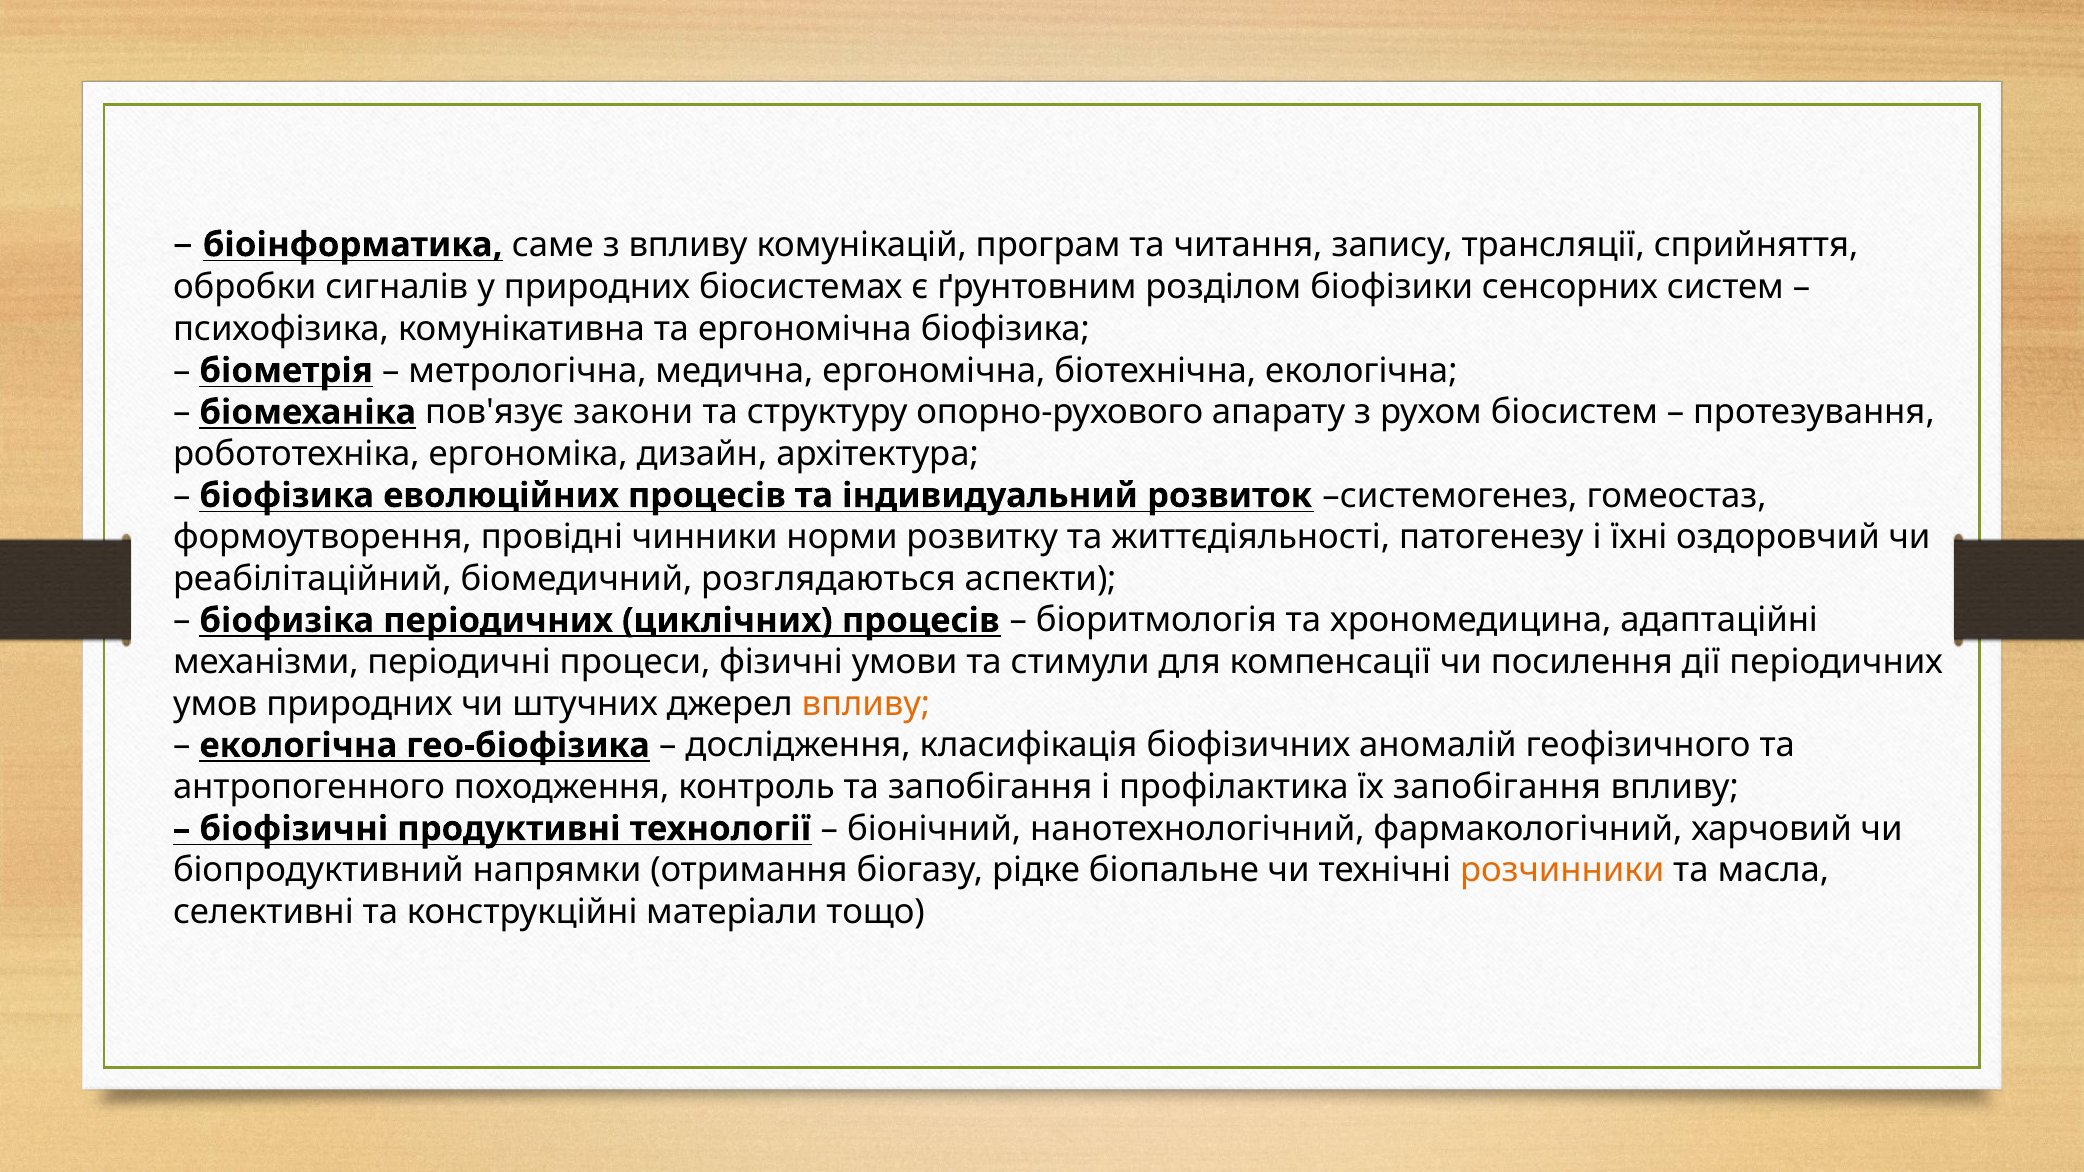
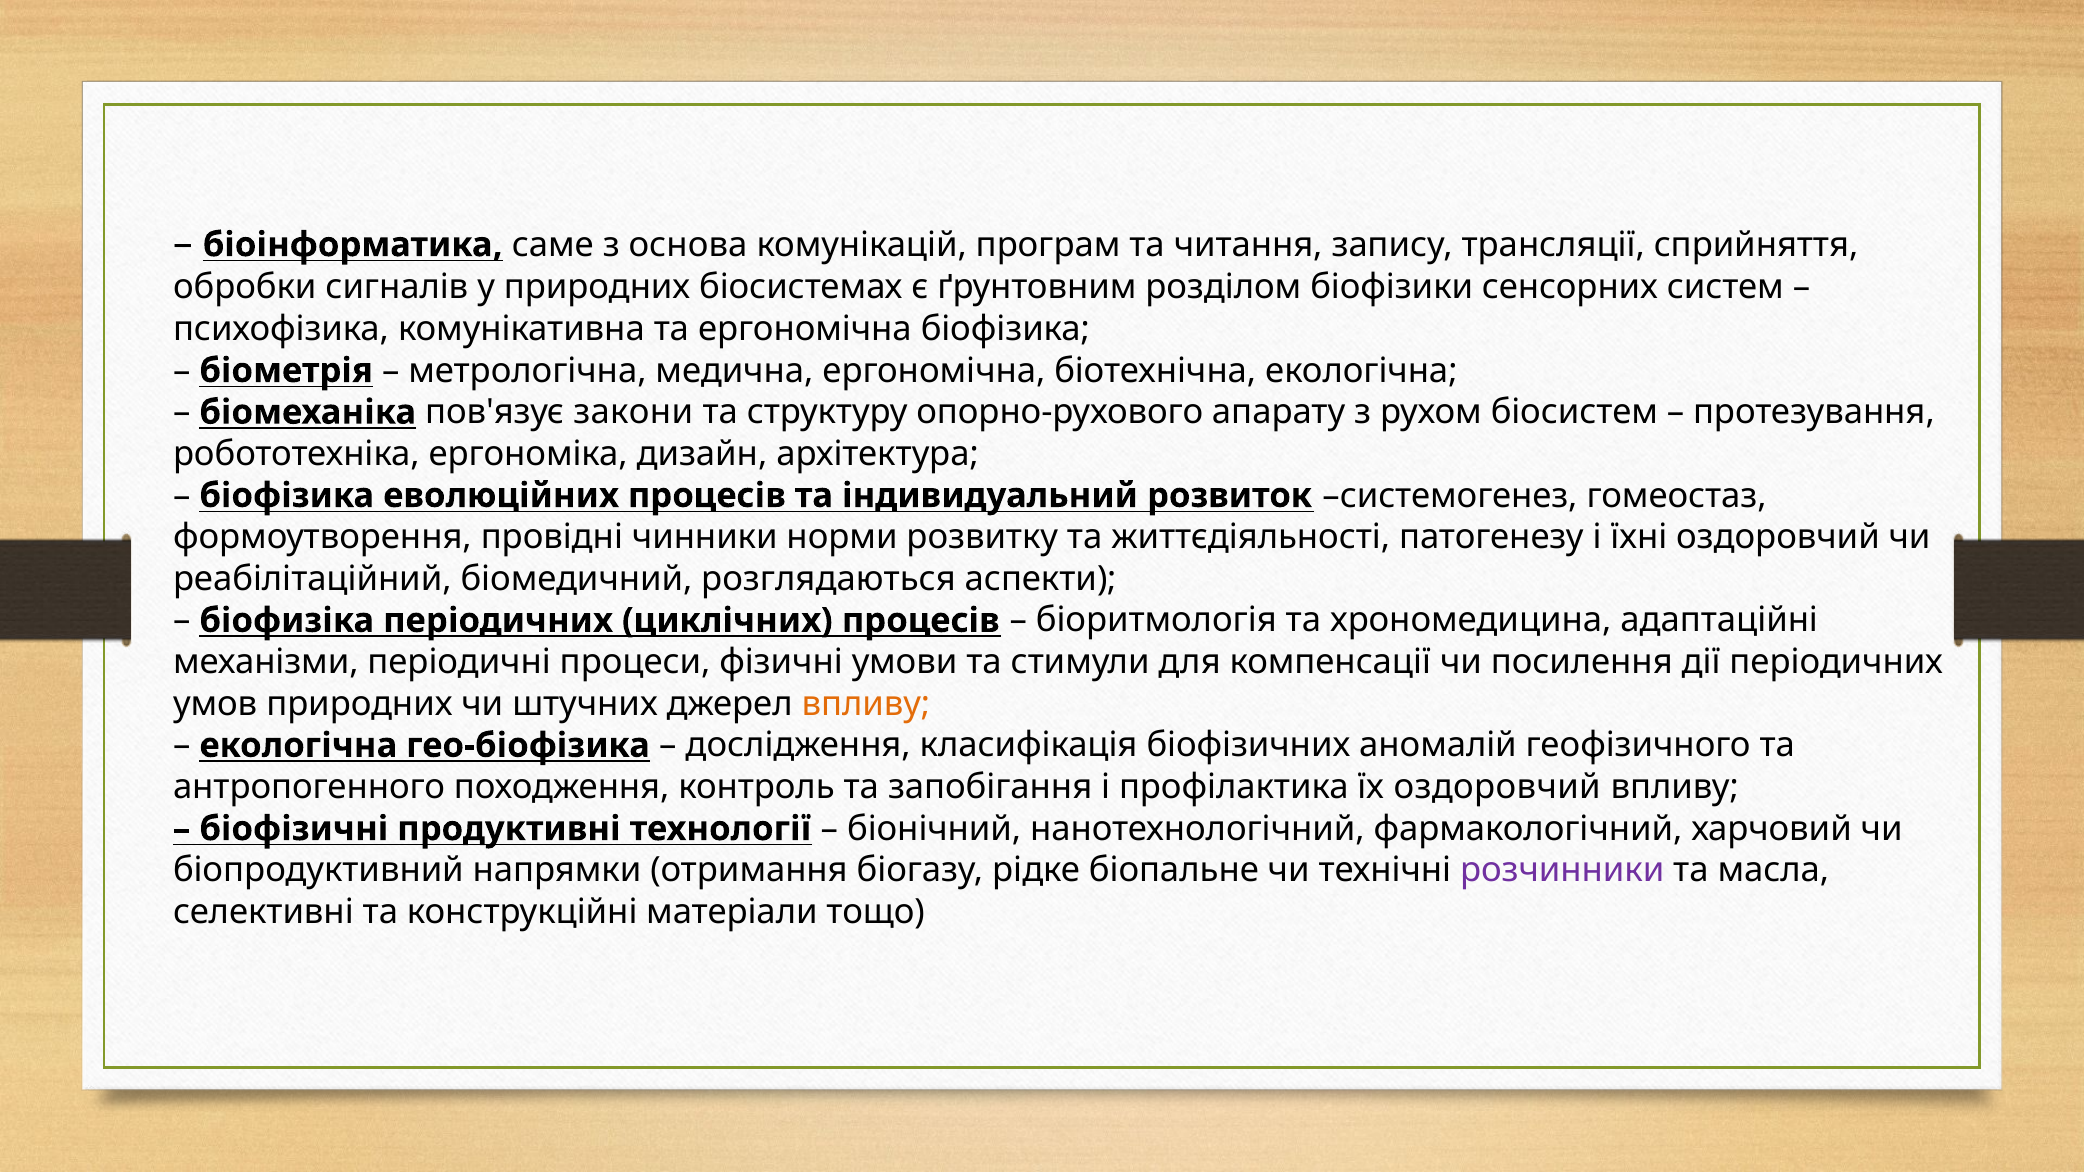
з впливу: впливу -> основа
їх запобігання: запобігання -> оздоровчий
розчинники colour: orange -> purple
